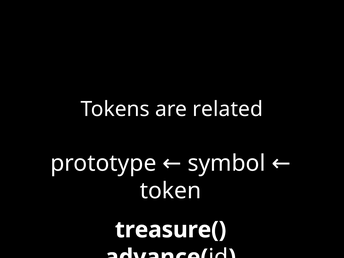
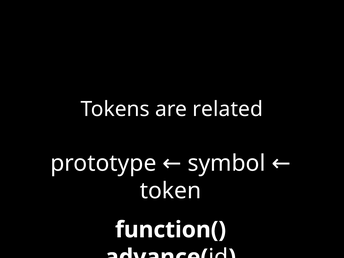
treasure(: treasure( -> function(
